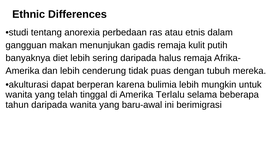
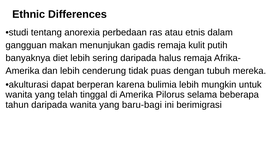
Terlalu: Terlalu -> Pilorus
baru-awal: baru-awal -> baru-bagi
